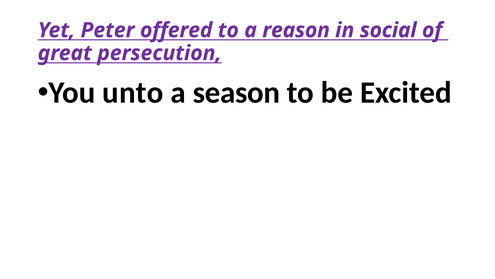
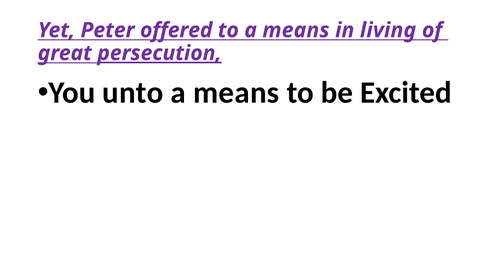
to a reason: reason -> means
social: social -> living
persecution underline: none -> present
season at (237, 92): season -> means
